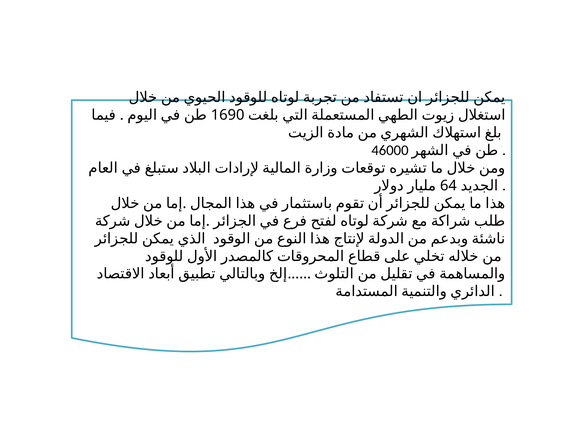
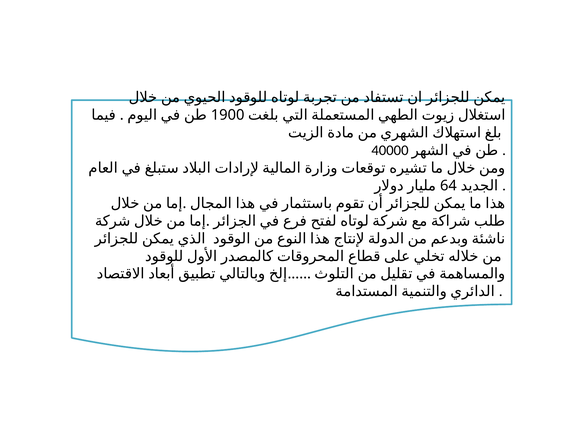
1690: 1690 -> 1900
46000: 46000 -> 40000
